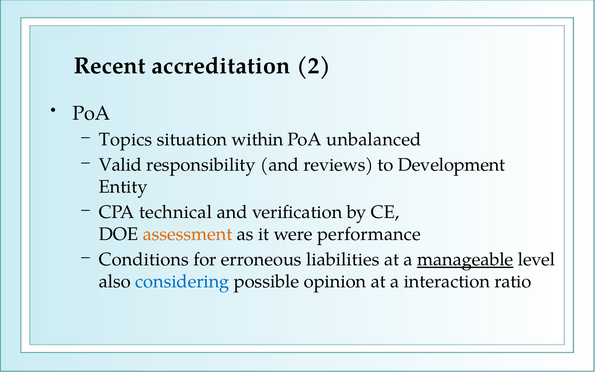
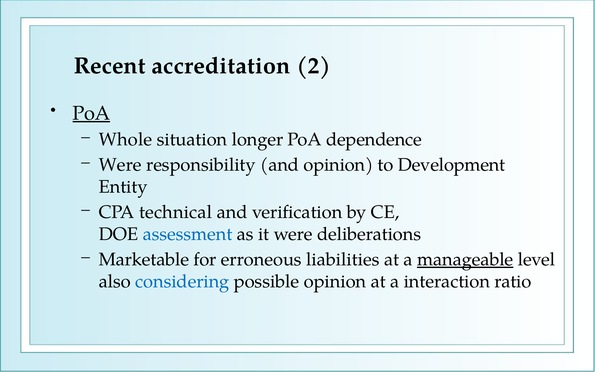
PoA at (91, 113) underline: none -> present
Topics: Topics -> Whole
within: within -> longer
unbalanced: unbalanced -> dependence
Valid at (120, 165): Valid -> Were
and reviews: reviews -> opinion
assessment colour: orange -> blue
performance: performance -> deliberations
Conditions: Conditions -> Marketable
